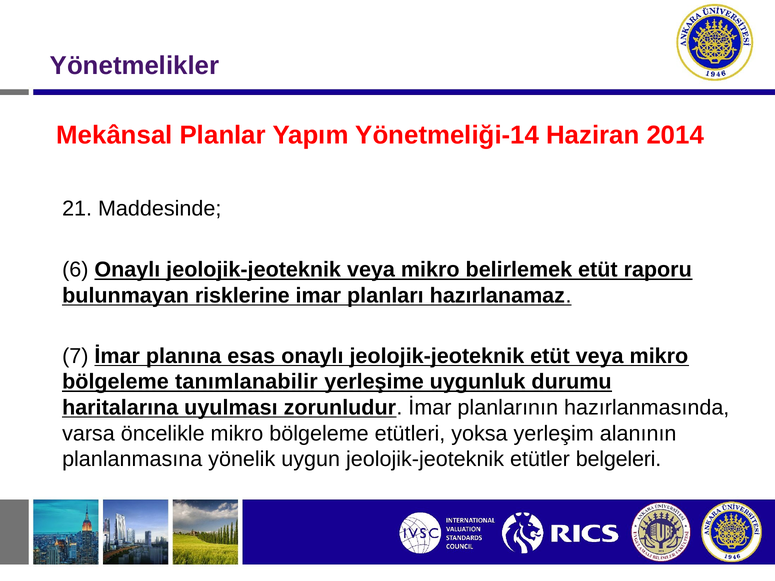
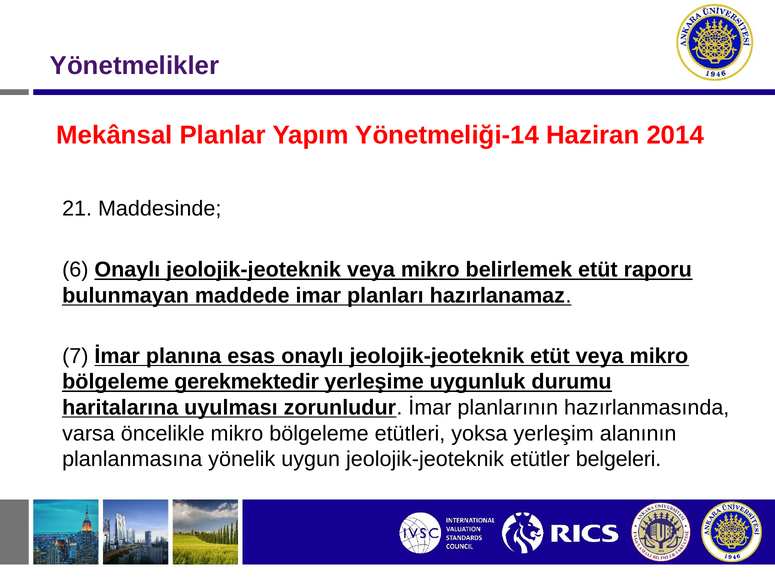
risklerine: risklerine -> maddede
tanımlanabilir: tanımlanabilir -> gerekmektedir
